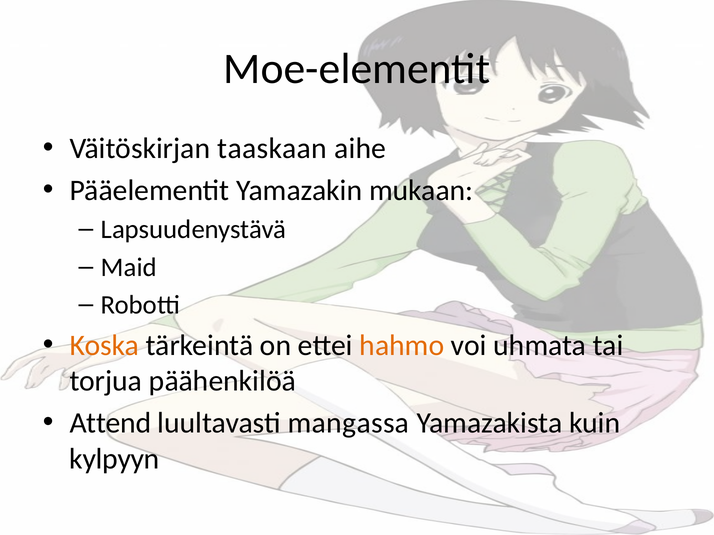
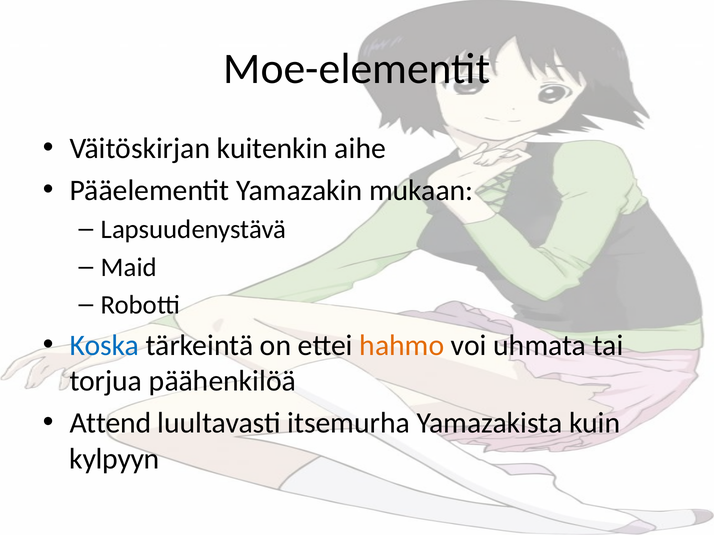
taaskaan: taaskaan -> kuitenkin
Koska colour: orange -> blue
mangassa: mangassa -> itsemurha
